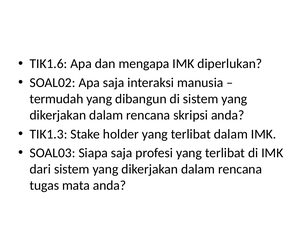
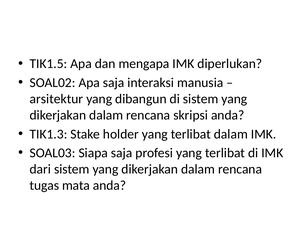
TIK1.6: TIK1.6 -> TIK1.5
termudah: termudah -> arsitektur
